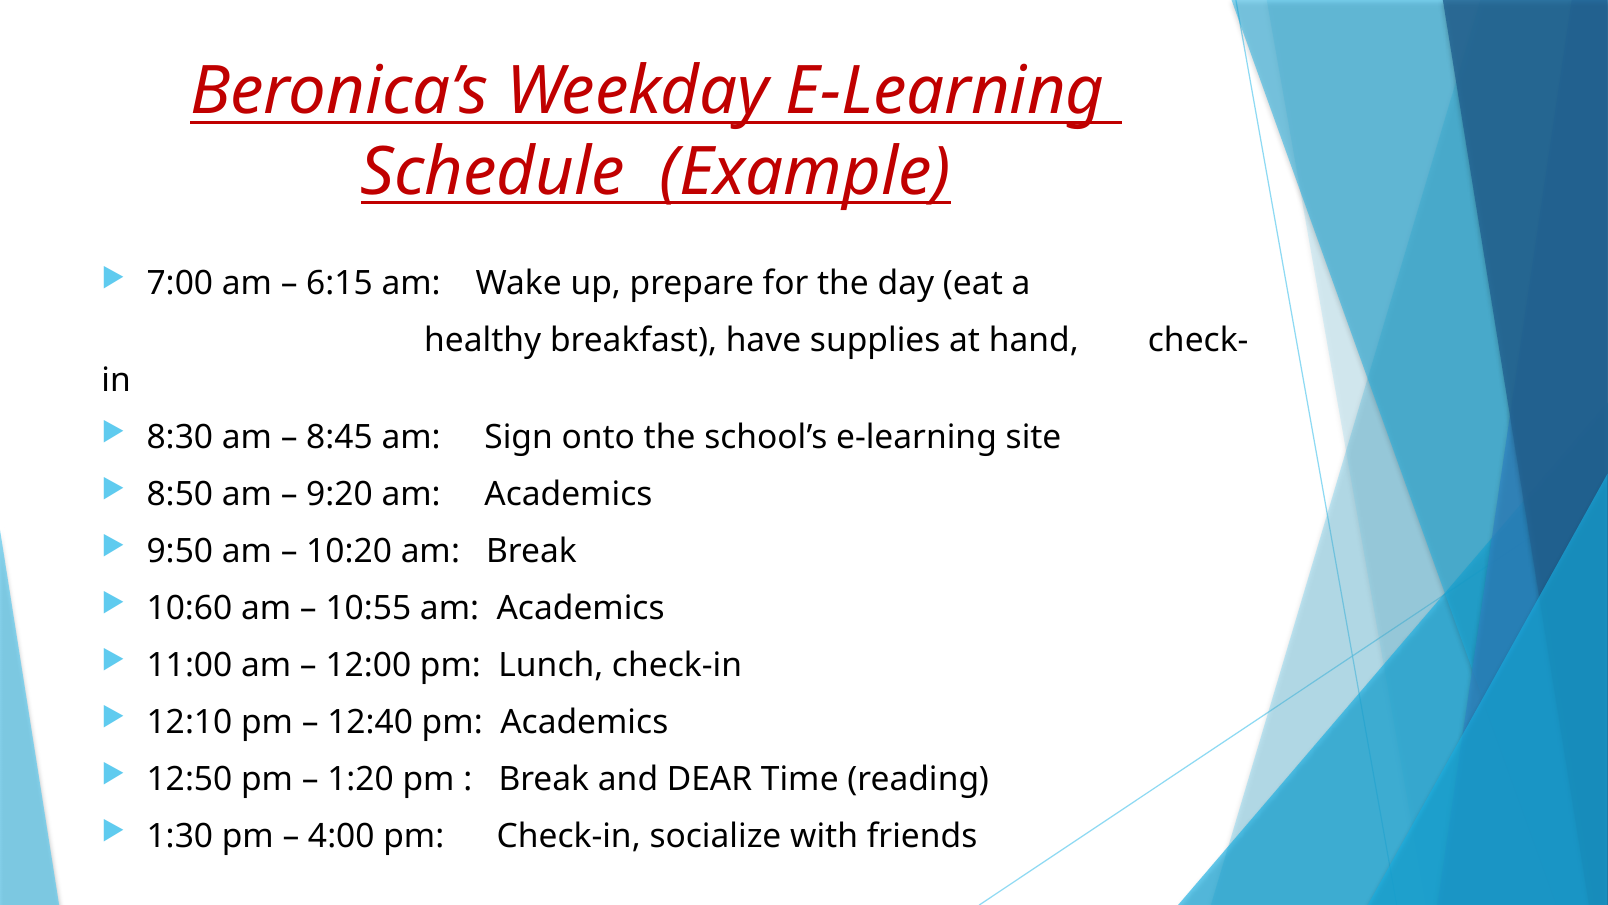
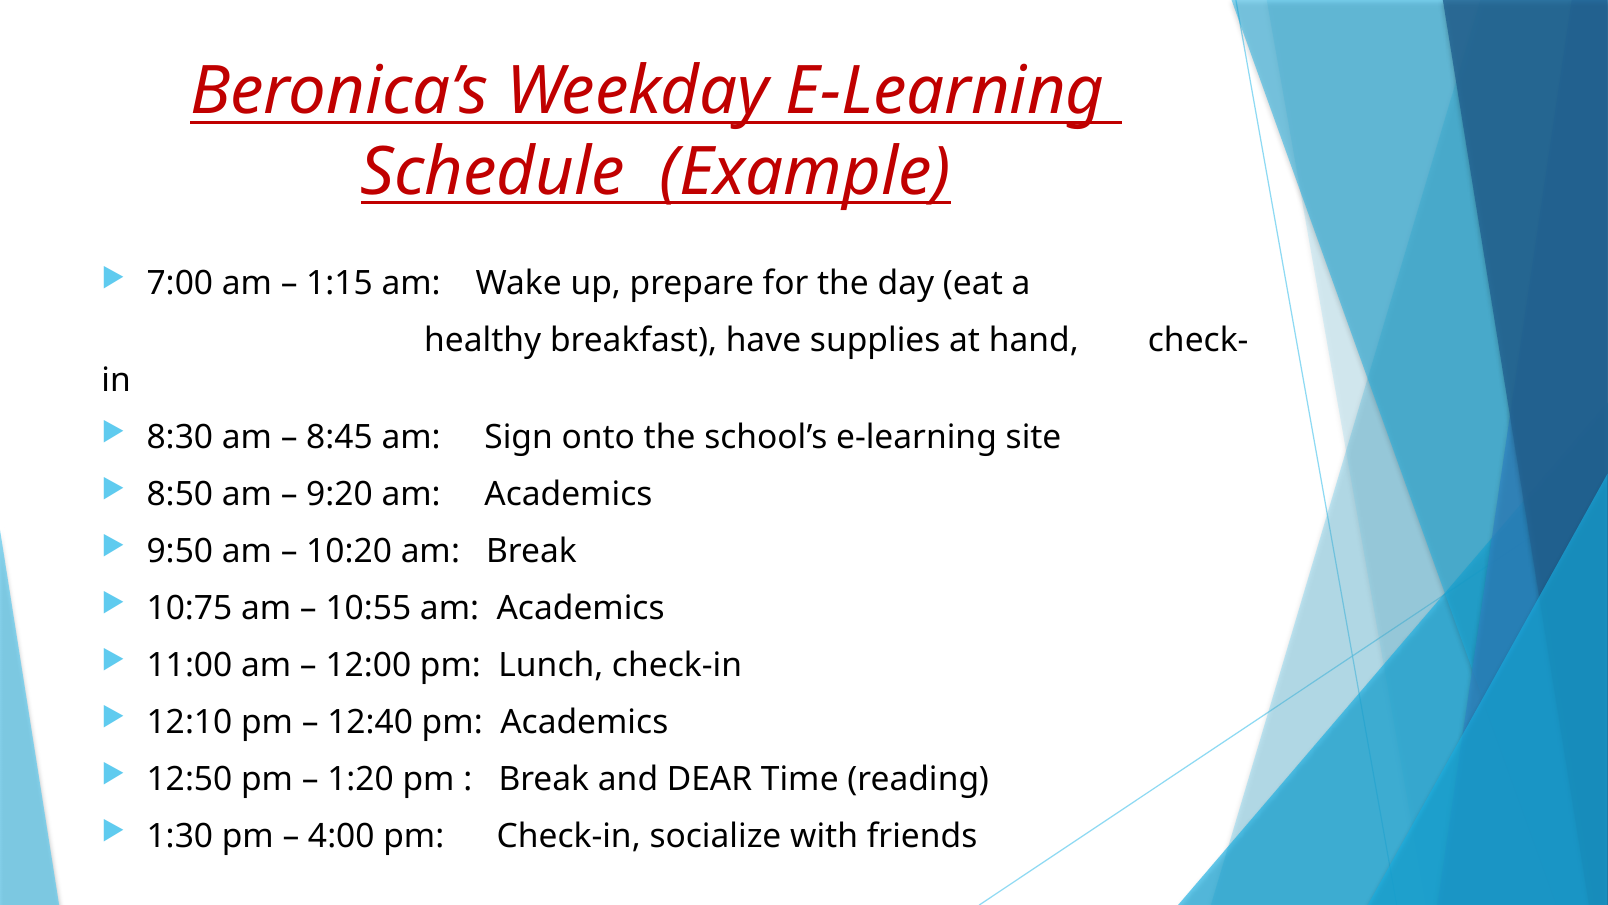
6:15: 6:15 -> 1:15
10:60: 10:60 -> 10:75
